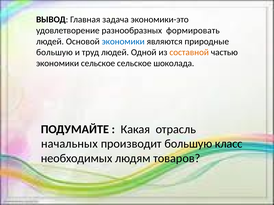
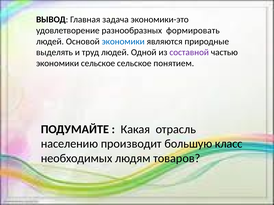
большую at (54, 52): большую -> выделять
составной colour: orange -> purple
шоколада: шоколада -> понятием
начальных: начальных -> населению
